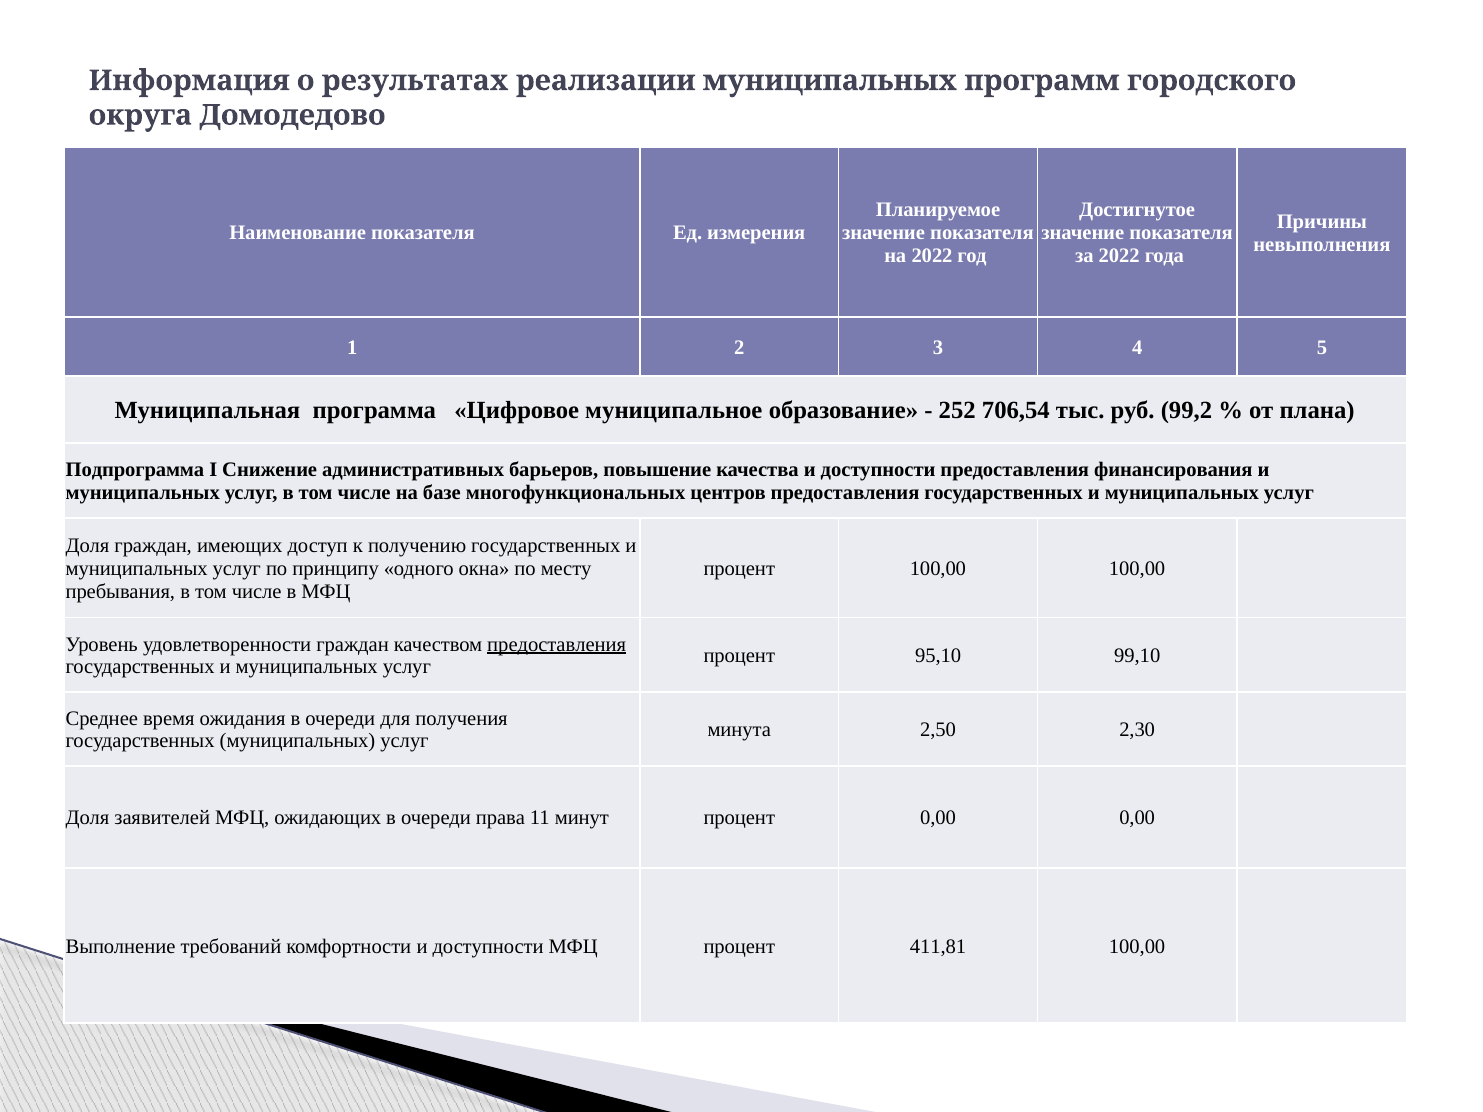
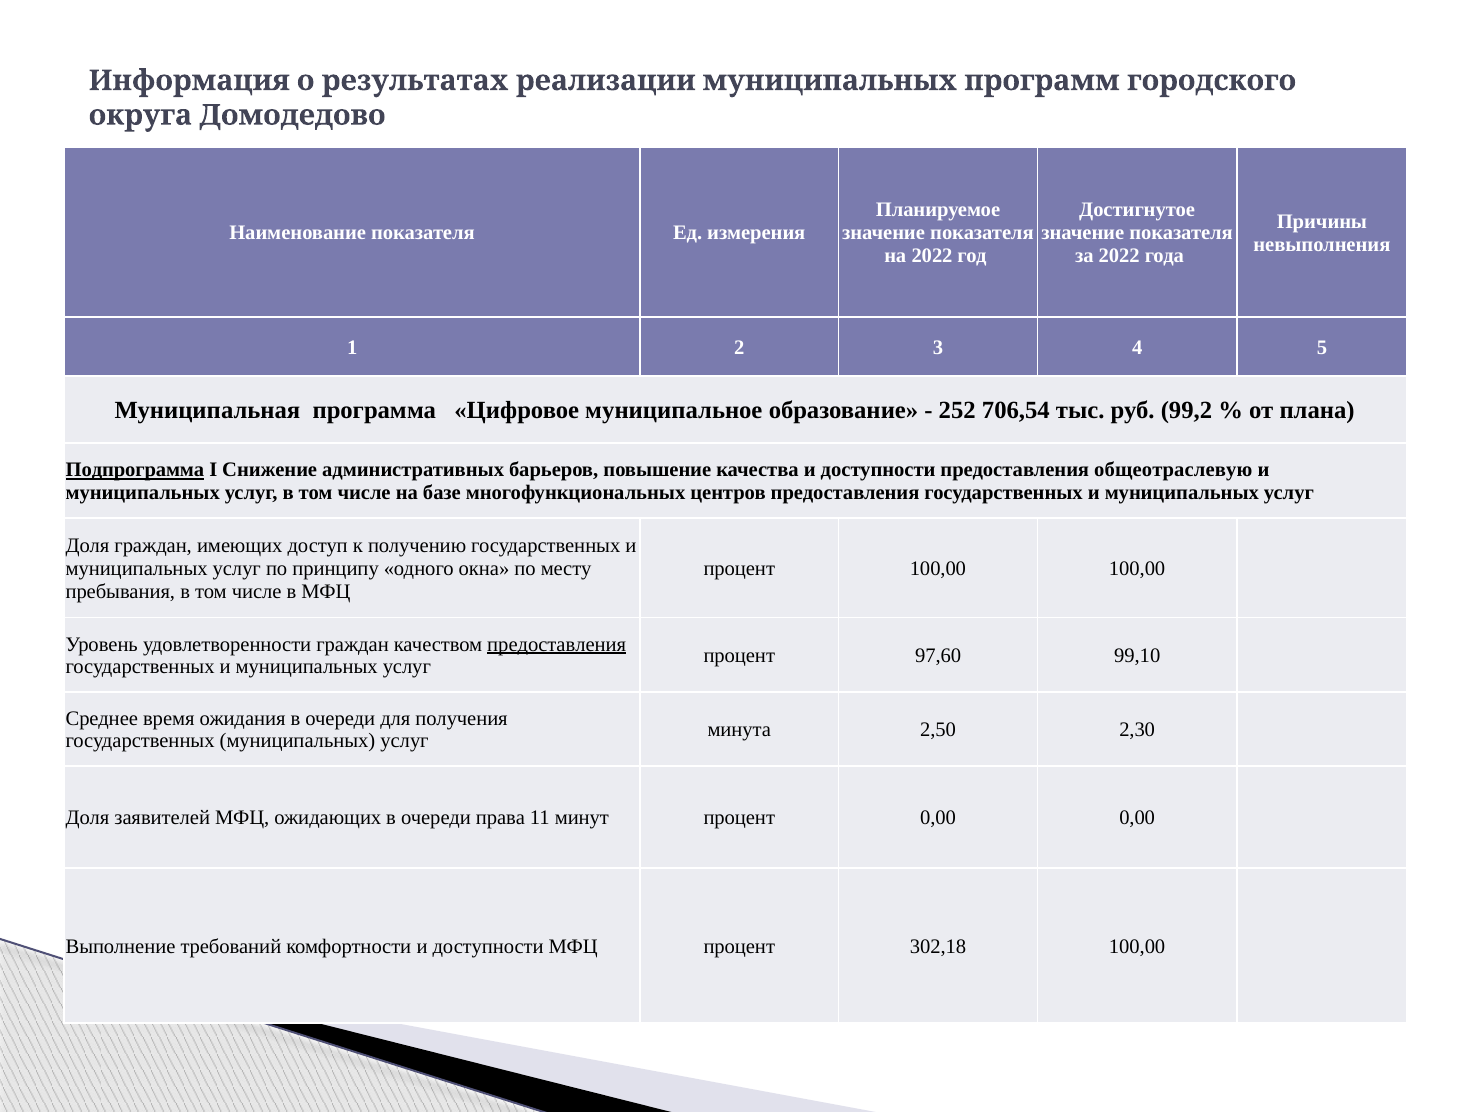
Подпрограмма underline: none -> present
финансирования: финансирования -> общеотраслевую
95,10: 95,10 -> 97,60
411,81: 411,81 -> 302,18
